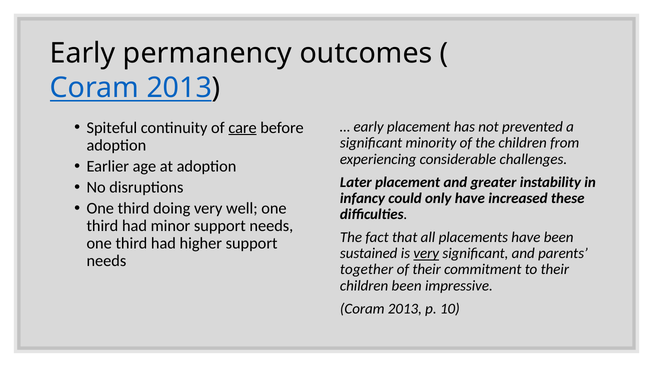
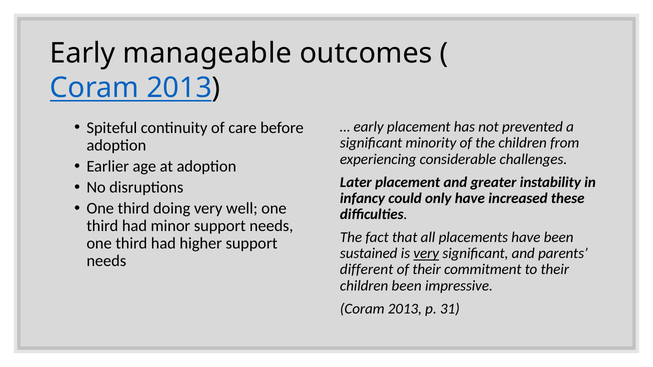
permanency: permanency -> manageable
care underline: present -> none
together: together -> different
10: 10 -> 31
